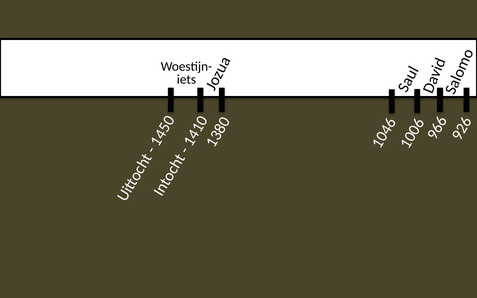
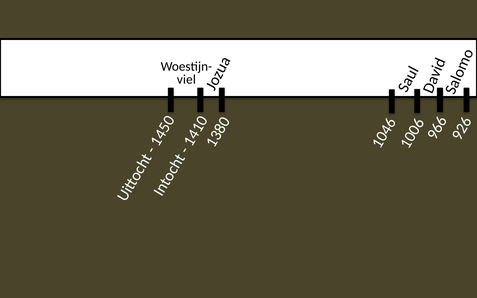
iets: iets -> viel
